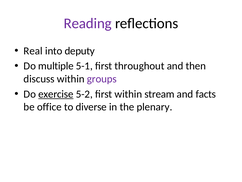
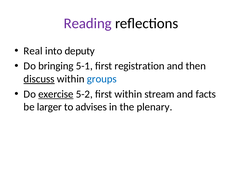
multiple: multiple -> bringing
throughout: throughout -> registration
discuss underline: none -> present
groups colour: purple -> blue
office: office -> larger
diverse: diverse -> advises
